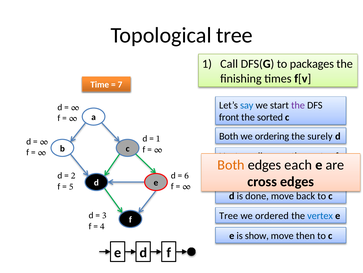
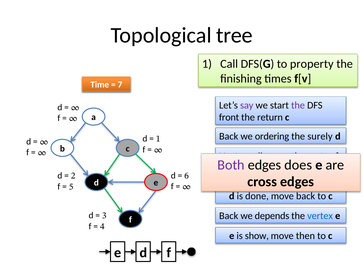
packages: packages -> property
say colour: blue -> purple
sorted: sorted -> return
Both at (229, 136): Both -> Back
Both at (231, 164) colour: orange -> purple
each: each -> does
Tree at (229, 215): Tree -> Back
ordered: ordered -> depends
